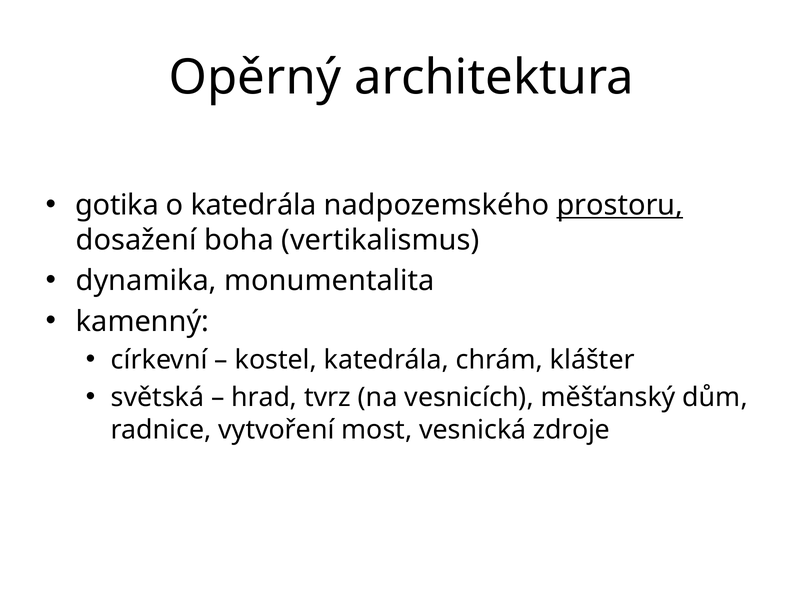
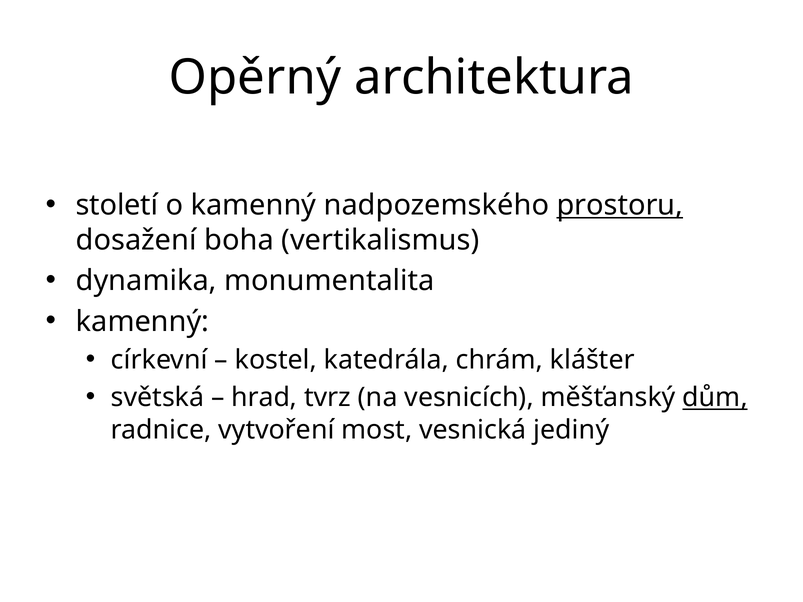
gotika: gotika -> století
o katedrála: katedrála -> kamenný
dům underline: none -> present
zdroje: zdroje -> jediný
